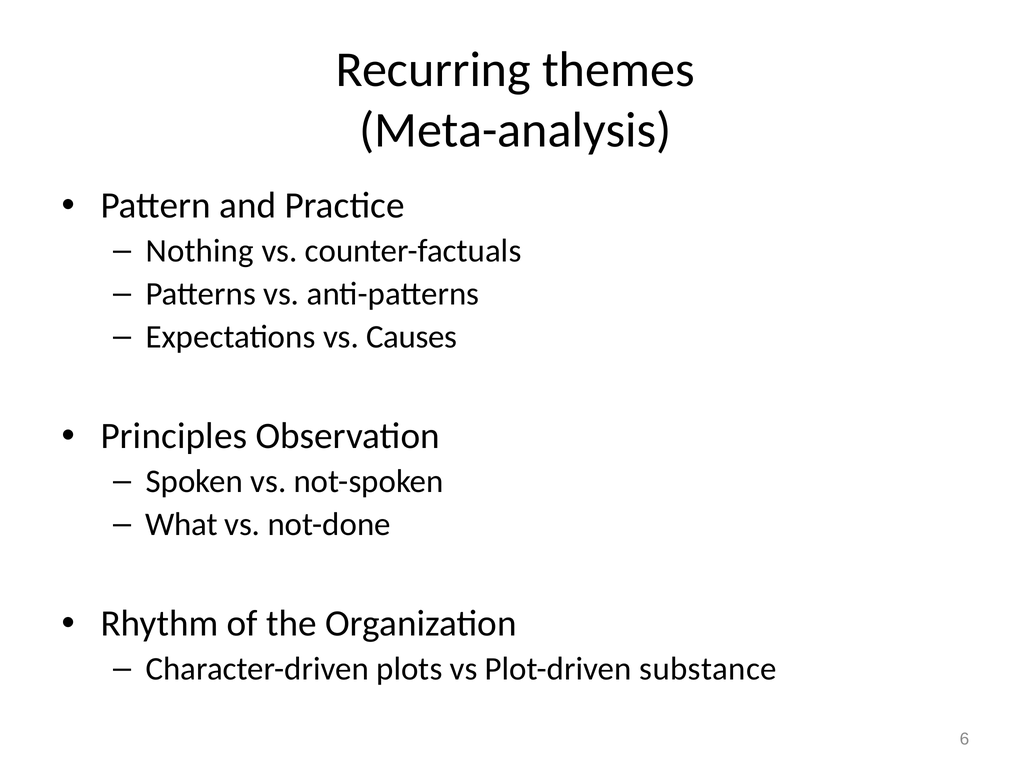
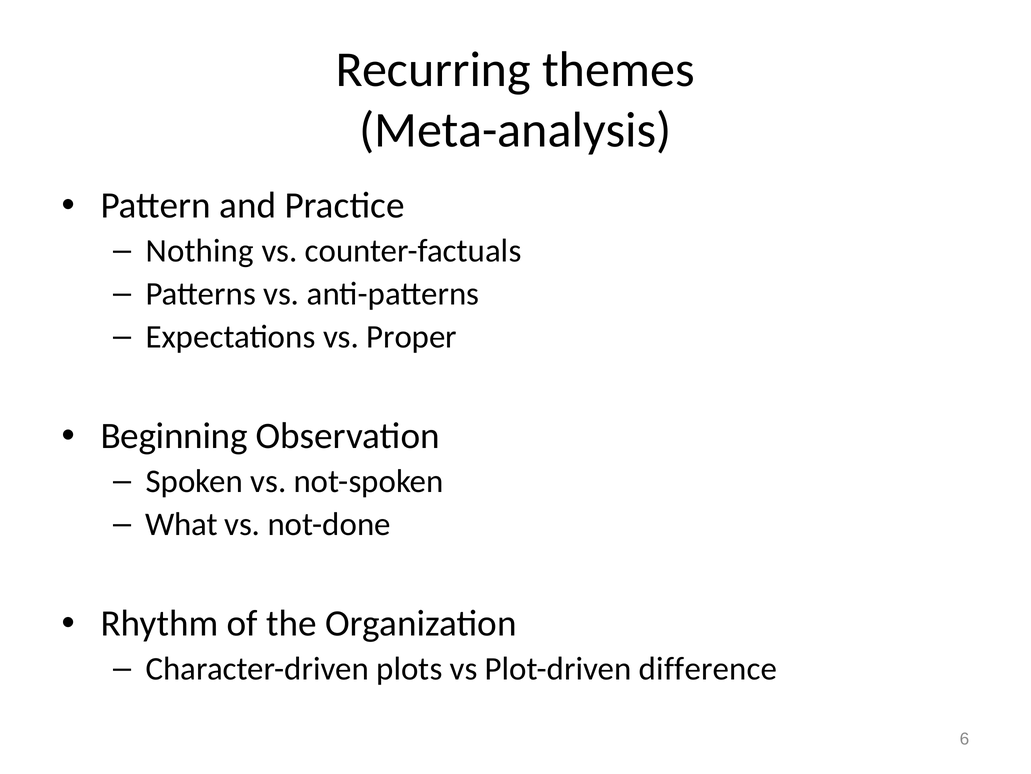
Causes: Causes -> Proper
Principles: Principles -> Beginning
substance: substance -> difference
